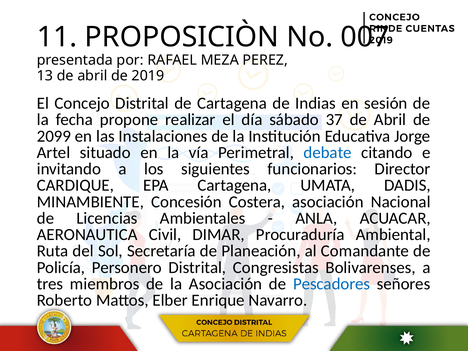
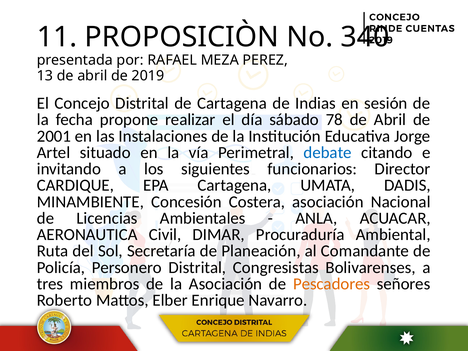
007: 007 -> 340
37: 37 -> 78
2099: 2099 -> 2001
Pescadores colour: blue -> orange
